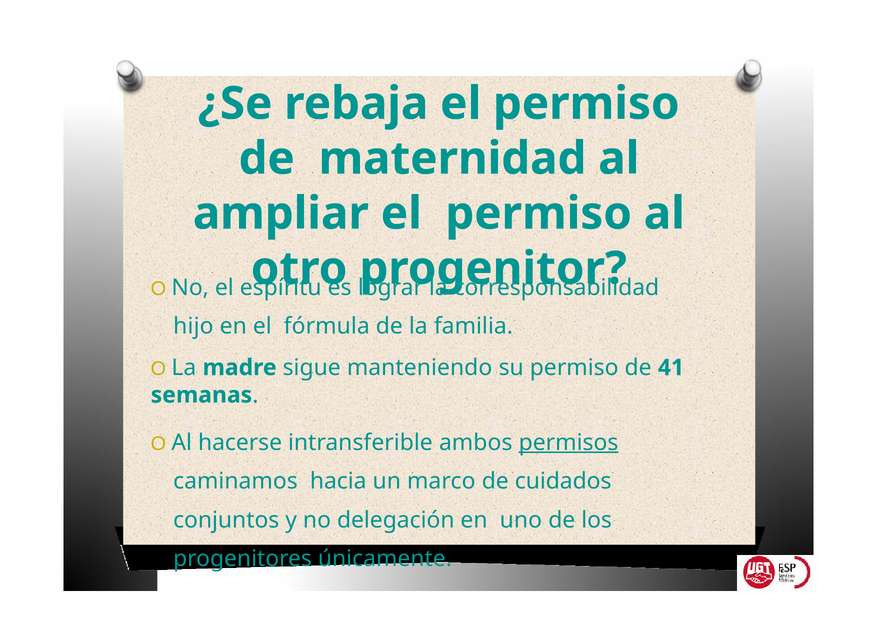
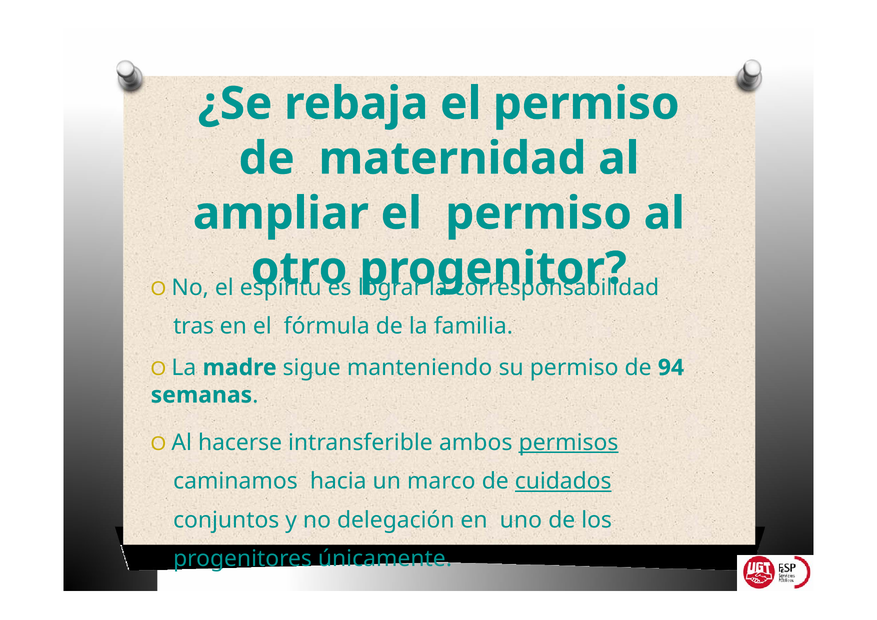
hijo: hijo -> tras
41: 41 -> 94
cuidados underline: none -> present
